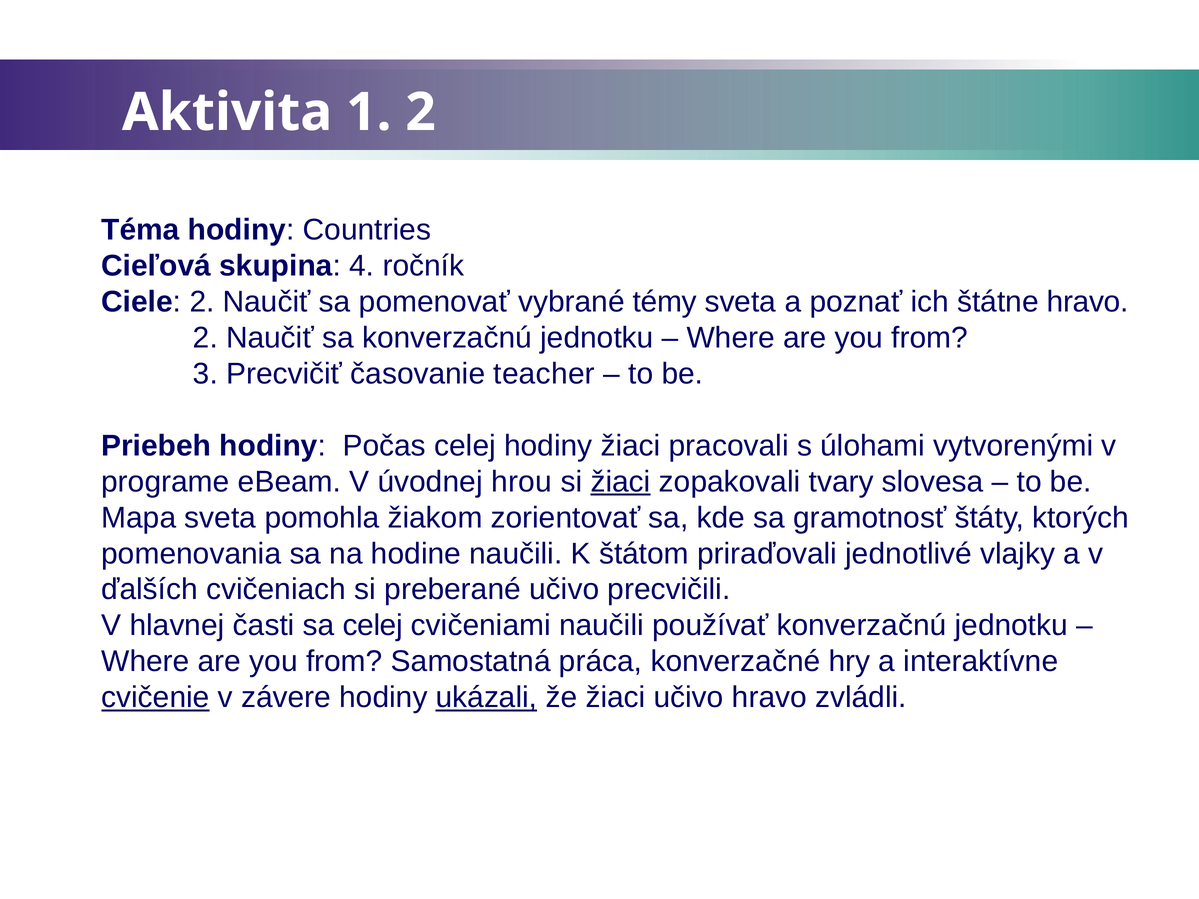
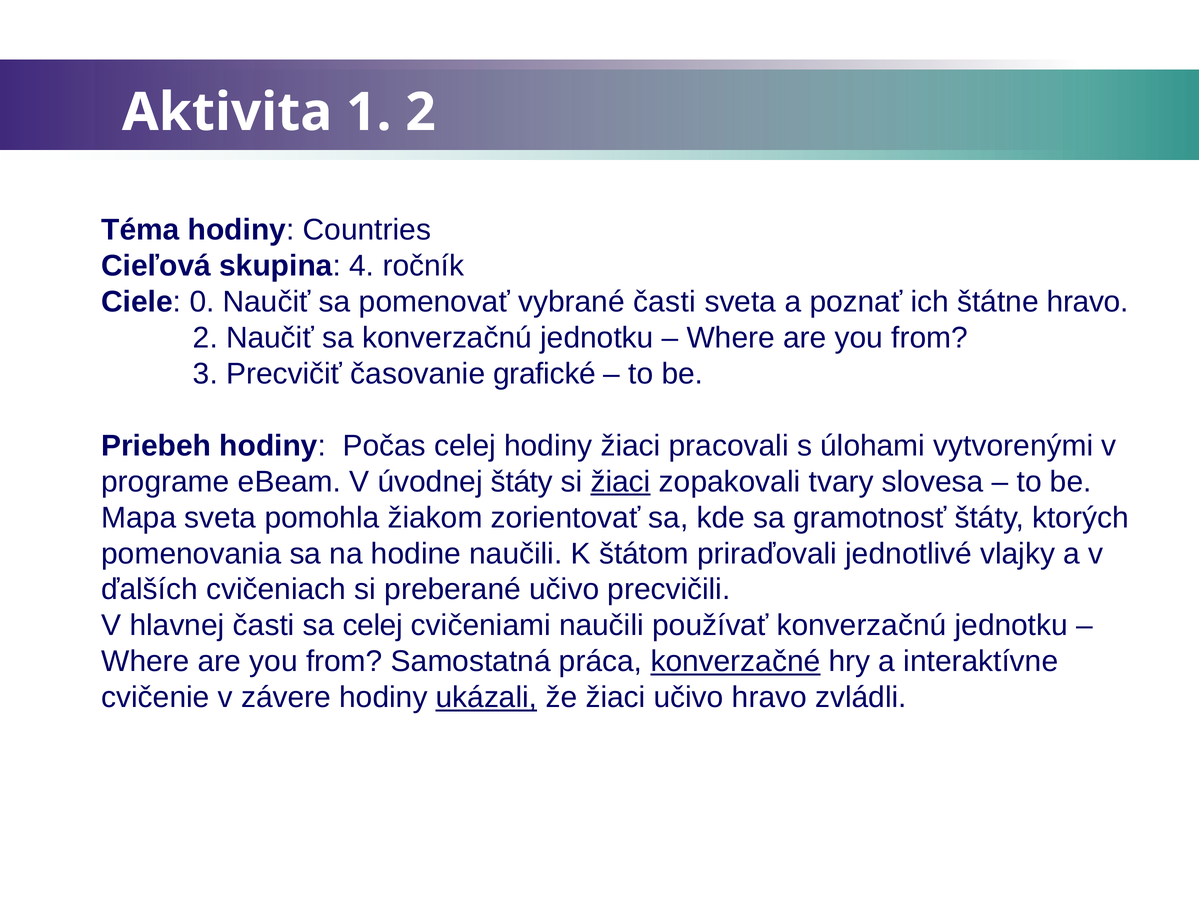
Ciele 2: 2 -> 0
vybrané témy: témy -> časti
teacher: teacher -> grafické
úvodnej hrou: hrou -> štáty
konverzačné underline: none -> present
cvičenie underline: present -> none
